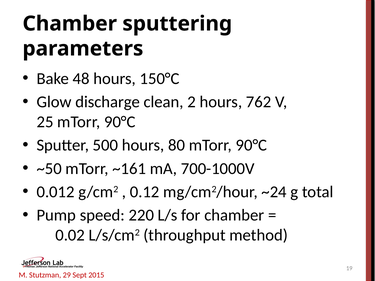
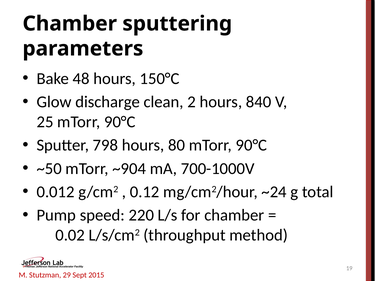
762: 762 -> 840
500: 500 -> 798
~161: ~161 -> ~904
